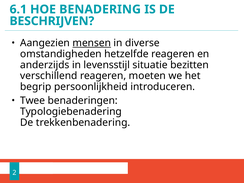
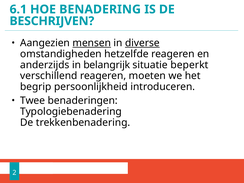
diverse underline: none -> present
levensstijl: levensstijl -> belangrijk
bezitten: bezitten -> beperkt
